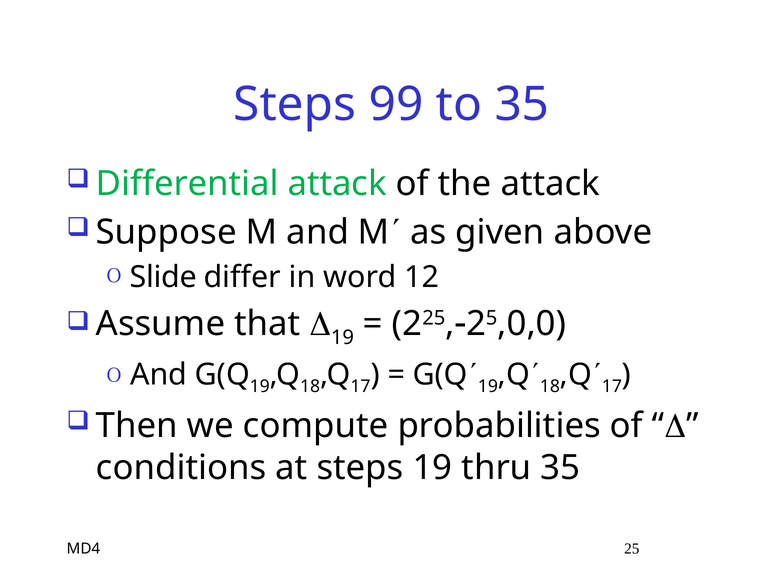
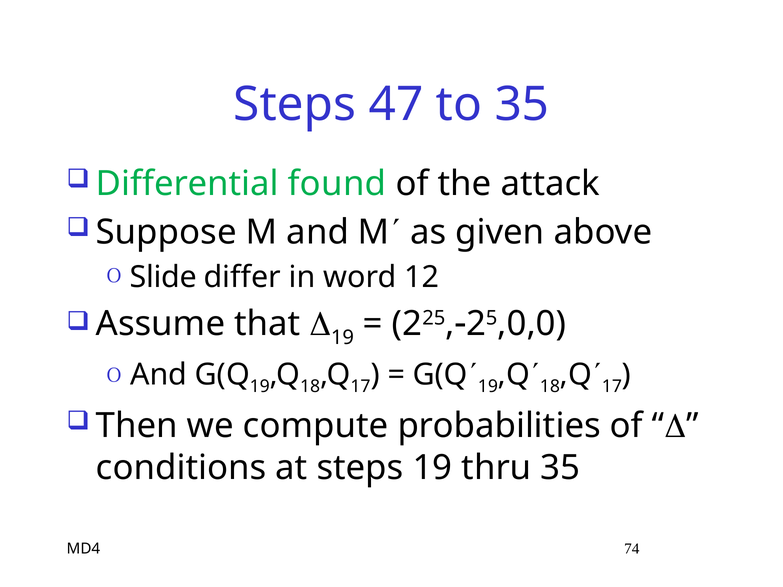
99: 99 -> 47
Differential attack: attack -> found
25: 25 -> 74
